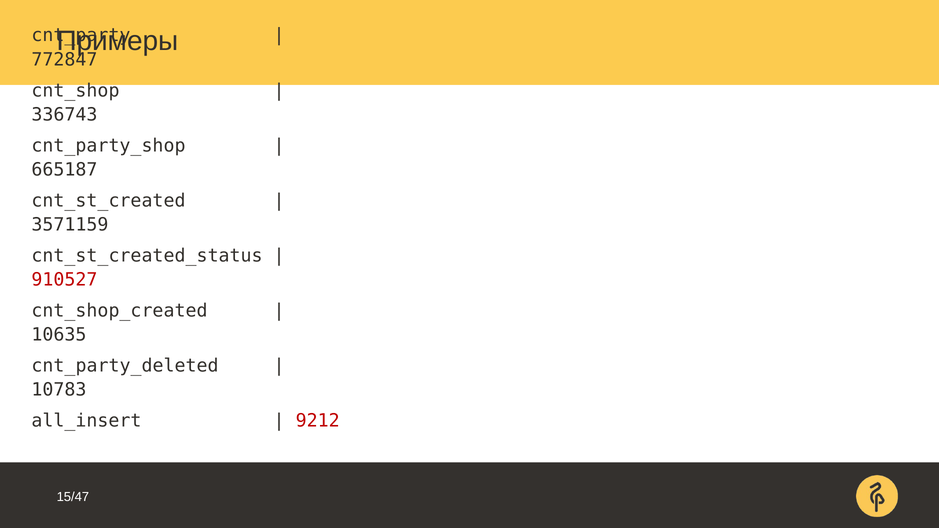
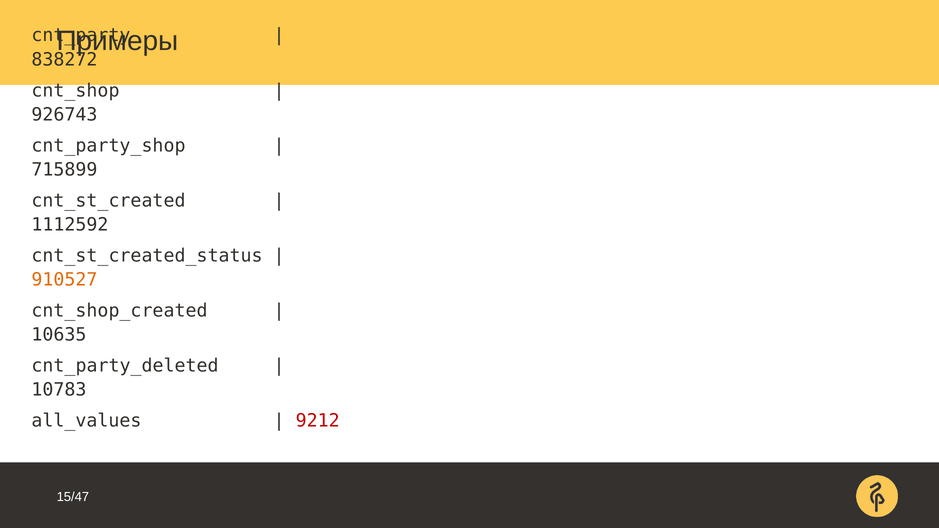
772847: 772847 -> 838272
336743: 336743 -> 926743
665187: 665187 -> 715899
3571159: 3571159 -> 1112592
910527 colour: red -> orange
all_insert: all_insert -> all_values
